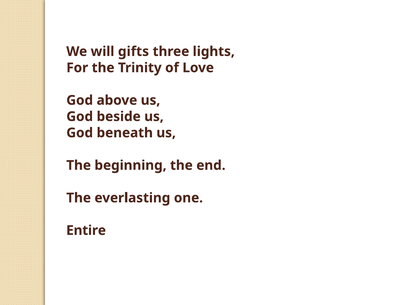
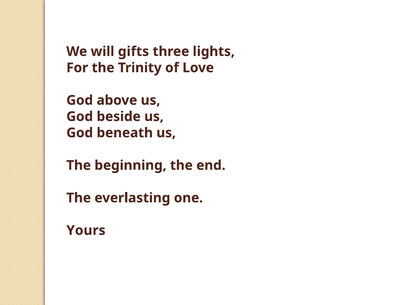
Entire: Entire -> Yours
